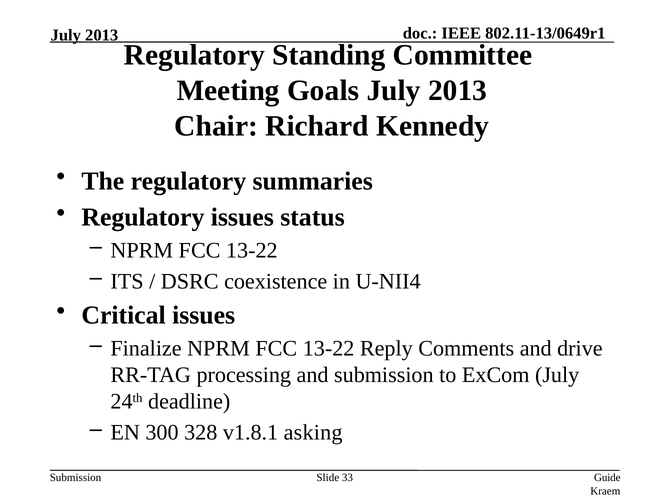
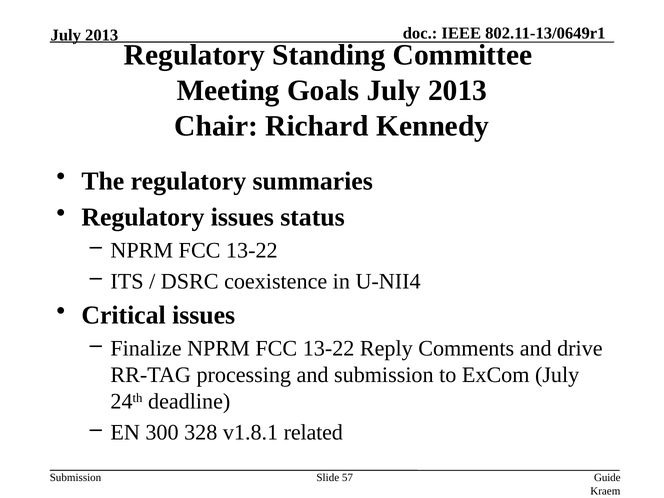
asking: asking -> related
33: 33 -> 57
